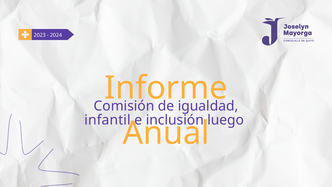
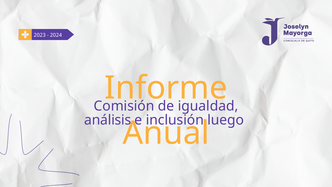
infantil: infantil -> análisis
